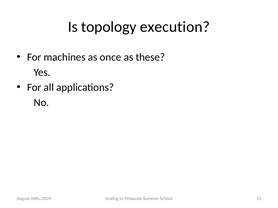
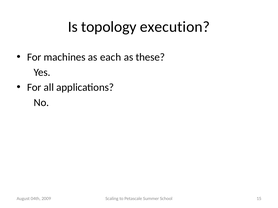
once: once -> each
